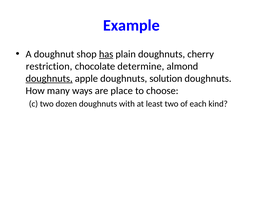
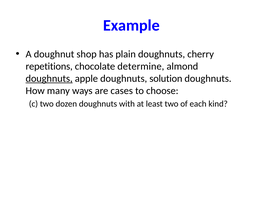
has underline: present -> none
restriction: restriction -> repetitions
place: place -> cases
